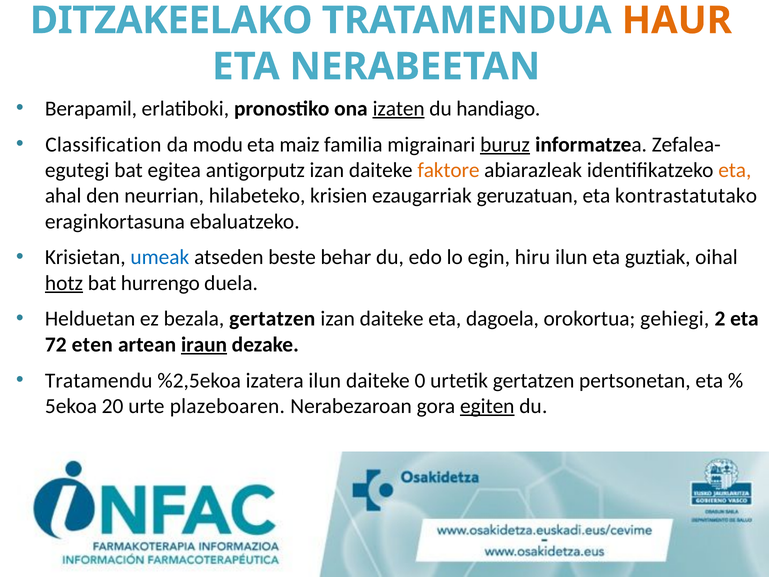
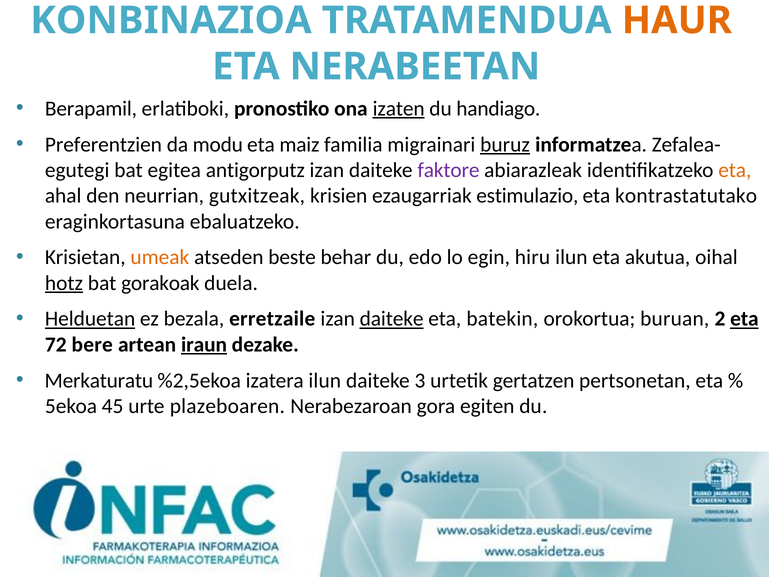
DITZAKEELAKO: DITZAKEELAKO -> KONBINAZIOA
Classification: Classification -> Preferentzien
faktore colour: orange -> purple
hilabeteko: hilabeteko -> gutxitzeak
geruzatuan: geruzatuan -> estimulazio
umeak colour: blue -> orange
guztiak: guztiak -> akutua
hurrengo: hurrengo -> gorakoak
Helduetan underline: none -> present
bezala gertatzen: gertatzen -> erretzaile
daiteke at (392, 319) underline: none -> present
dagoela: dagoela -> batekin
gehiegi: gehiegi -> buruan
eta at (744, 319) underline: none -> present
eten: eten -> bere
Tratamendu: Tratamendu -> Merkaturatu
0: 0 -> 3
20: 20 -> 45
egiten underline: present -> none
